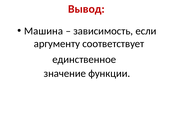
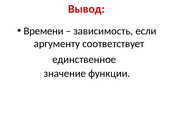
Машина: Машина -> Времени
